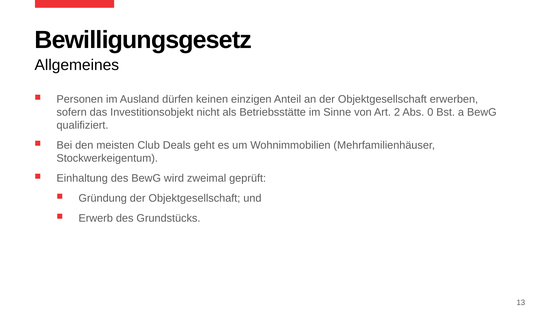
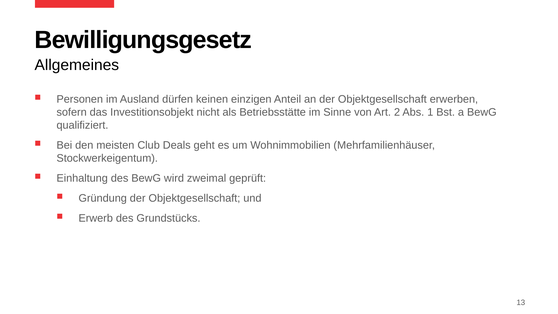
0: 0 -> 1
